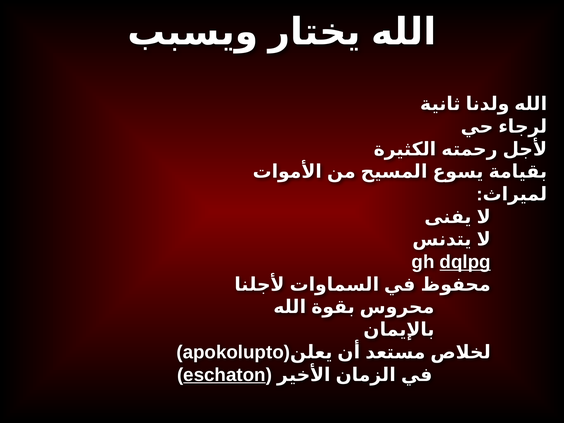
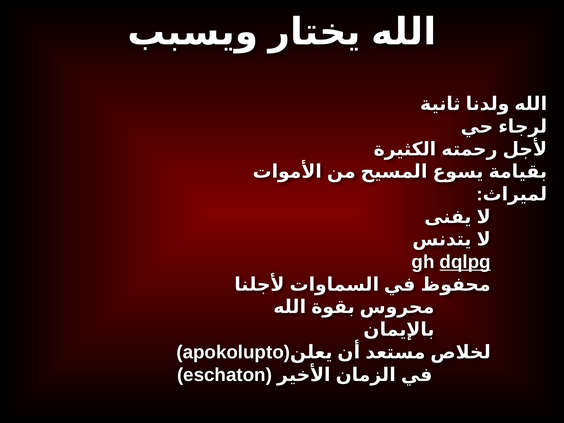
eschaton underline: present -> none
